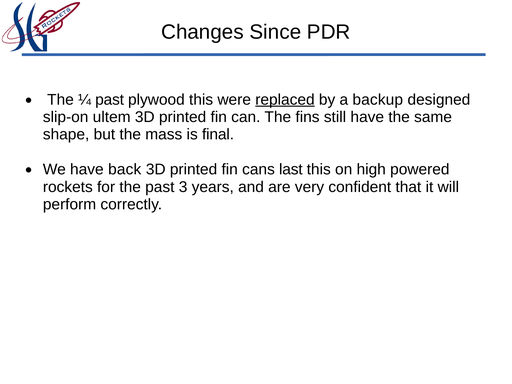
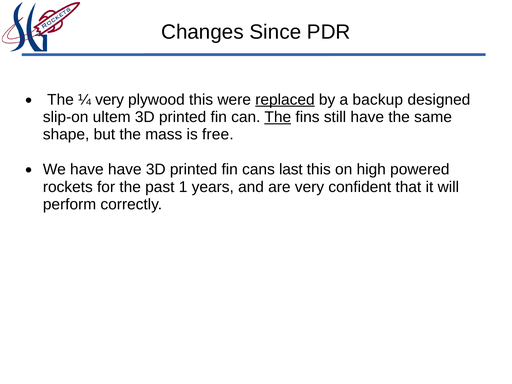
¼ past: past -> very
The at (278, 117) underline: none -> present
final: final -> free
have back: back -> have
3: 3 -> 1
